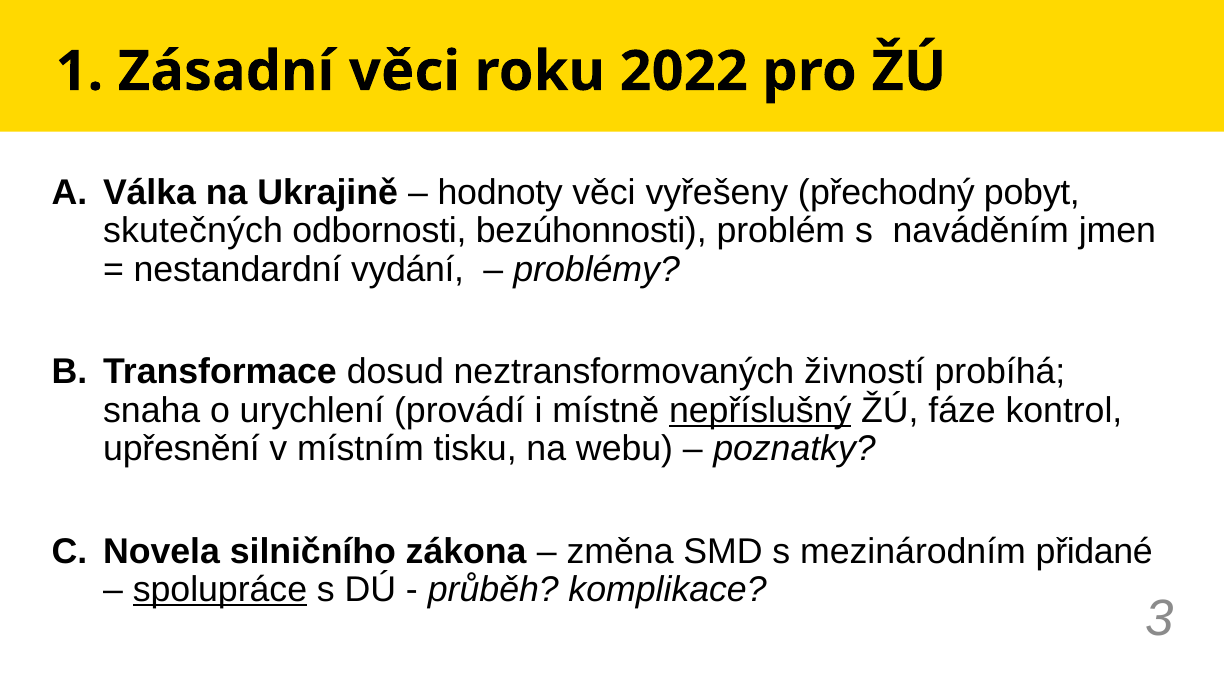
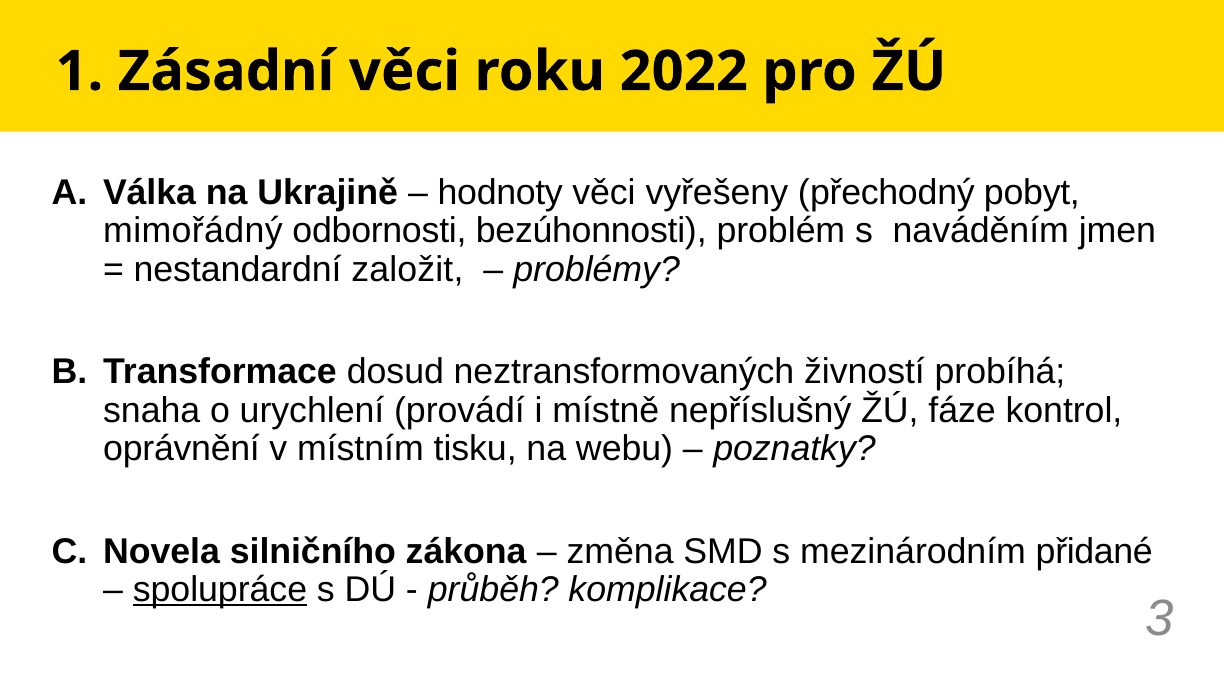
skutečných: skutečných -> mimořádný
vydání: vydání -> založit
nepříslušný underline: present -> none
upřesnění: upřesnění -> oprávnění
